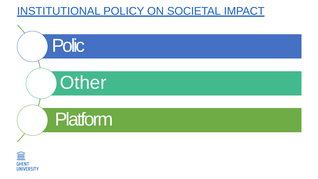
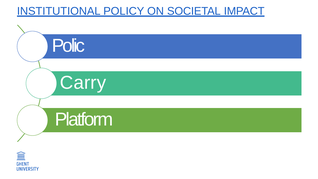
Other: Other -> Carry
